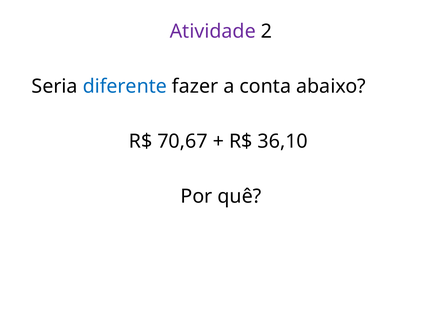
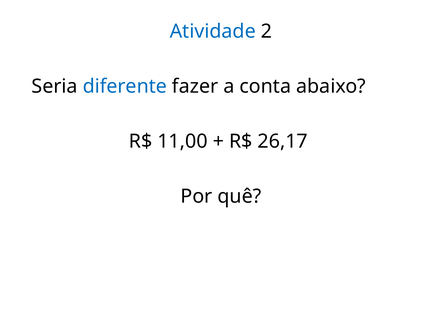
Atividade colour: purple -> blue
70,67: 70,67 -> 11,00
36,10: 36,10 -> 26,17
